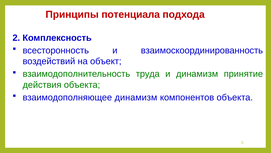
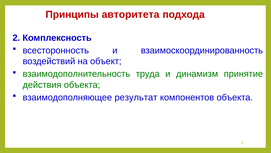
потенциала: потенциала -> авторитета
взаимодополняющее динамизм: динамизм -> результат
